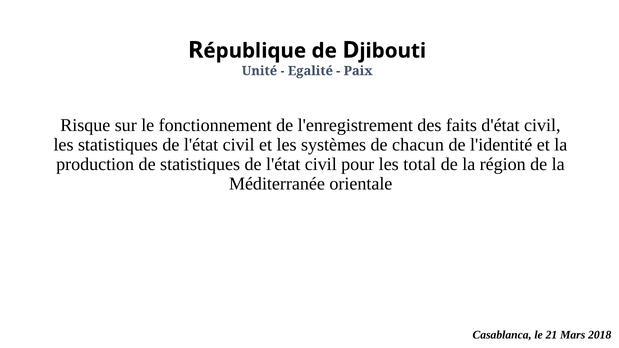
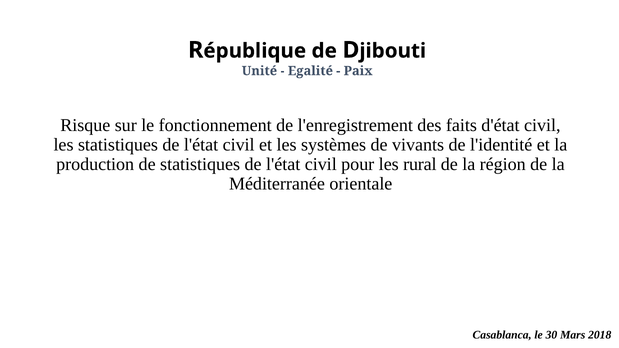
chacun: chacun -> vivants
total: total -> rural
21: 21 -> 30
